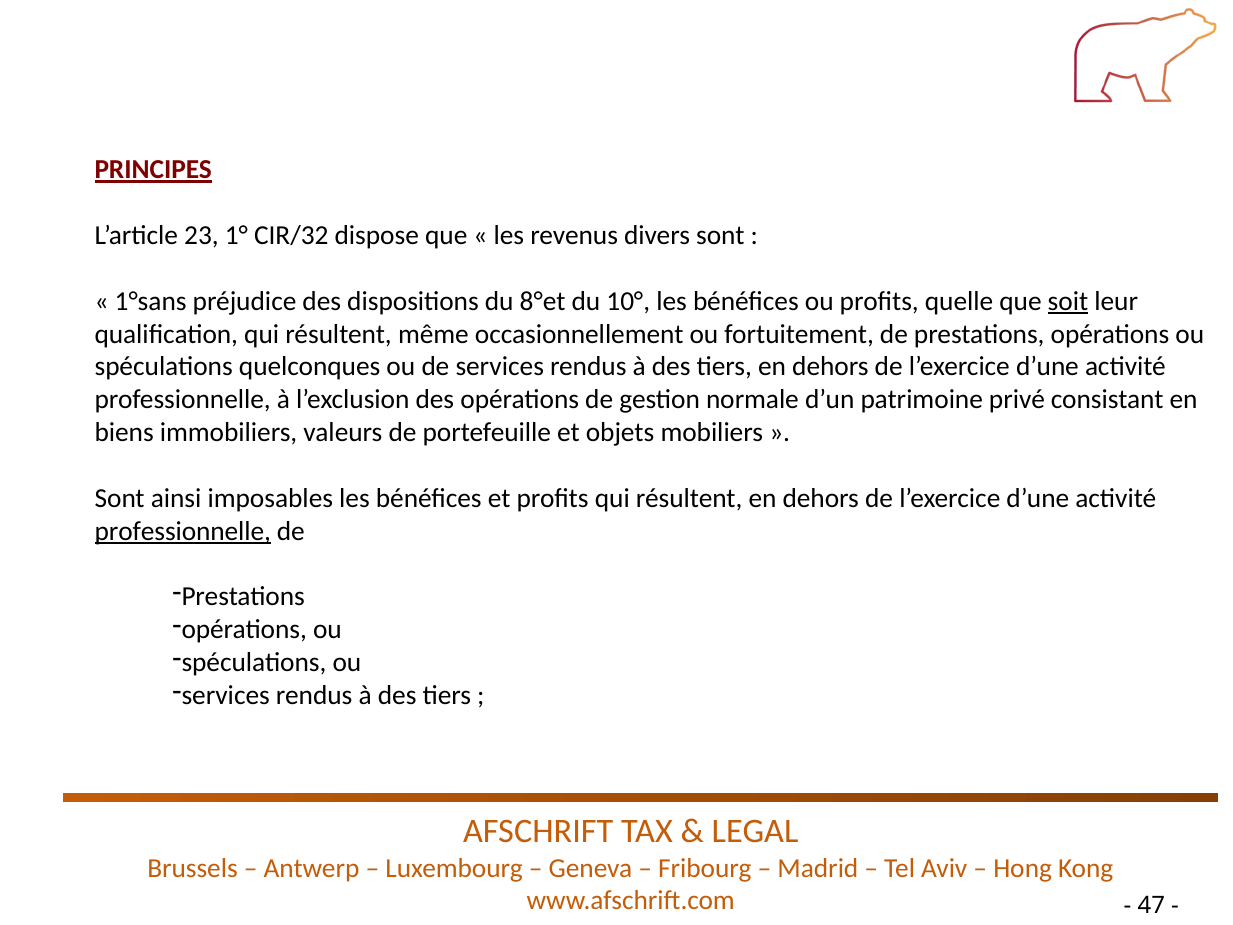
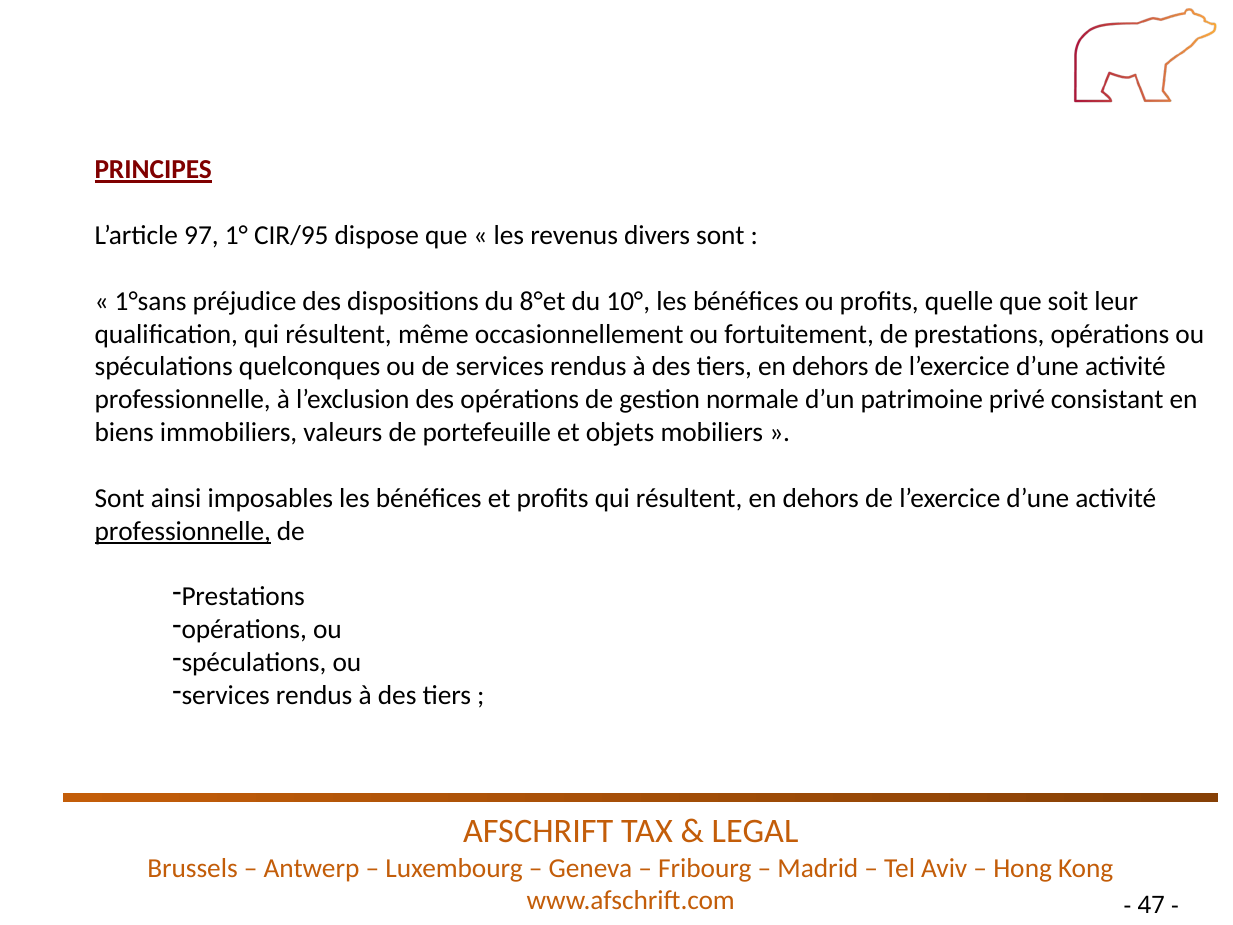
23: 23 -> 97
CIR/32: CIR/32 -> CIR/95
soit underline: present -> none
